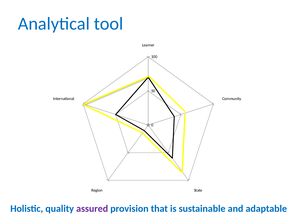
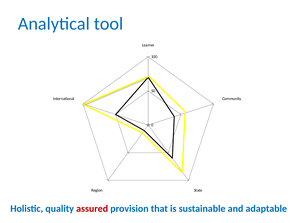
assured colour: purple -> red
